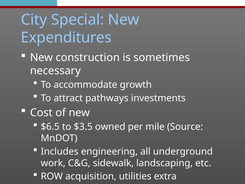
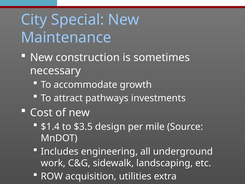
Expenditures: Expenditures -> Maintenance
$6.5: $6.5 -> $1.4
owned: owned -> design
